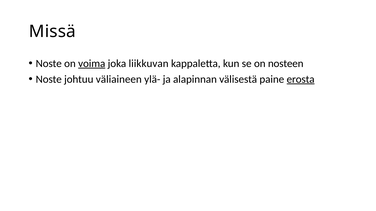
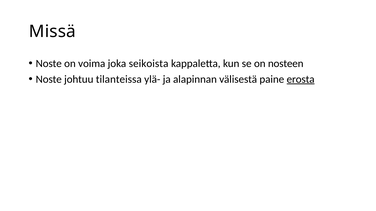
voima underline: present -> none
liikkuvan: liikkuvan -> seikoista
väliaineen: väliaineen -> tilanteissa
